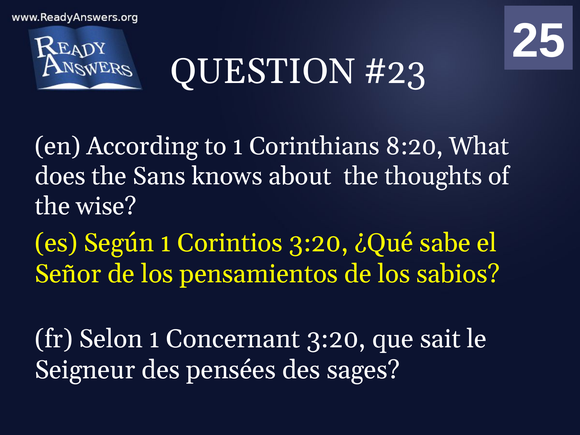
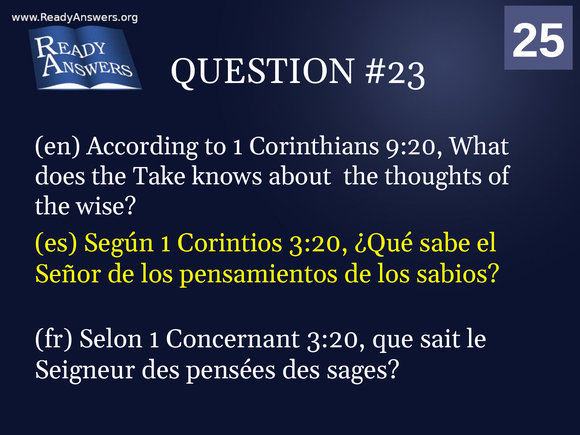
8:20: 8:20 -> 9:20
Sans: Sans -> Take
